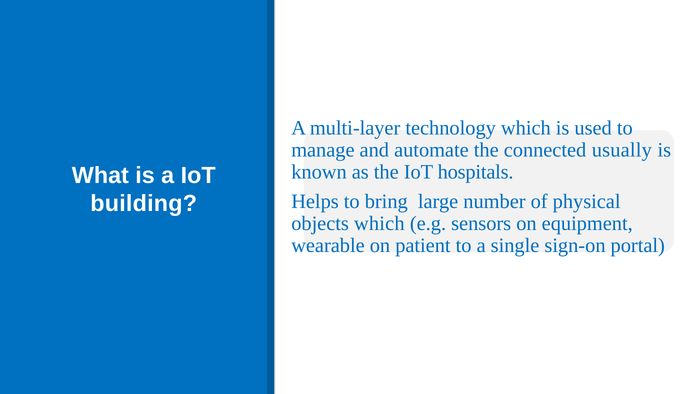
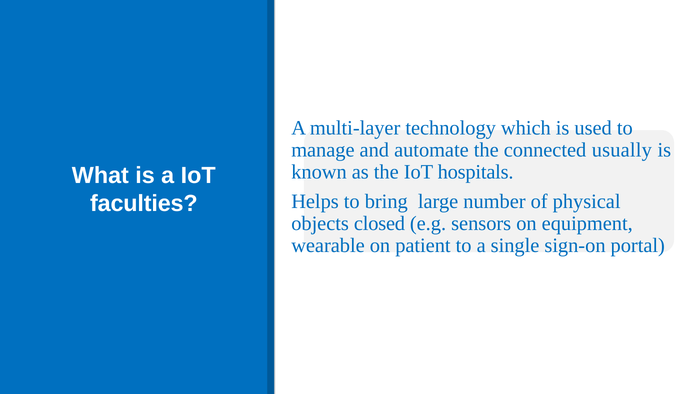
building: building -> faculties
objects which: which -> closed
